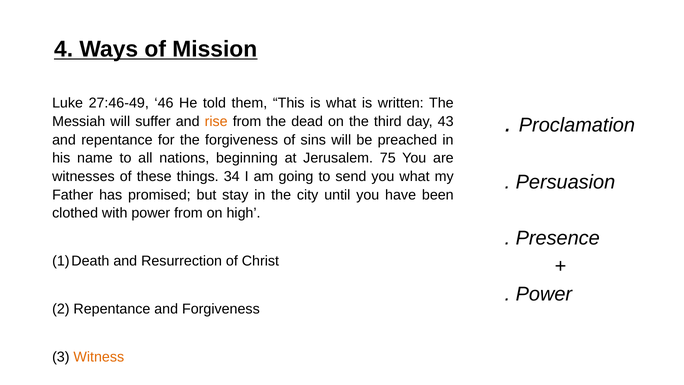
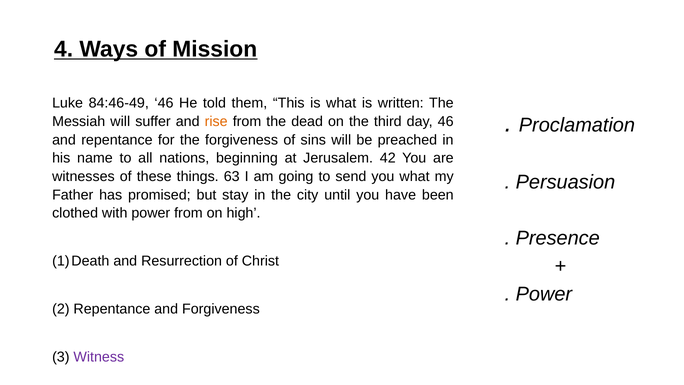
27:46-49: 27:46-49 -> 84:46-49
day 43: 43 -> 46
75: 75 -> 42
34: 34 -> 63
Witness colour: orange -> purple
